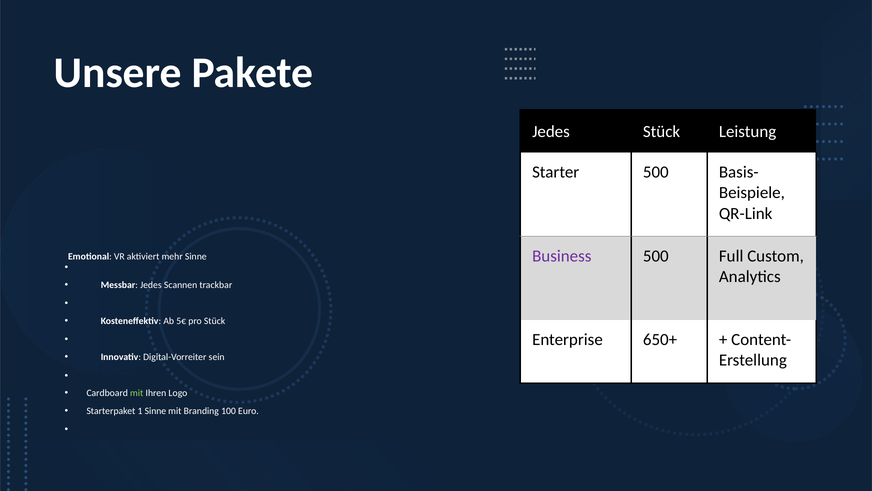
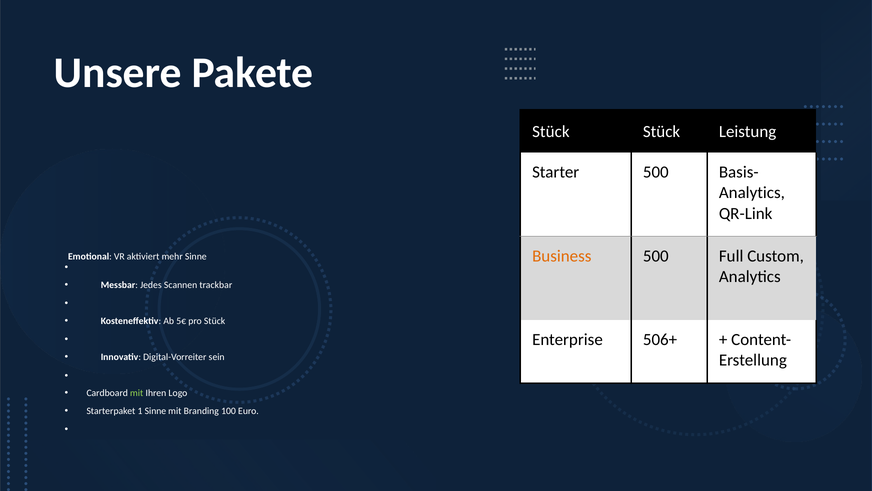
Jedes at (551, 131): Jedes -> Stück
Beispiele at (752, 193): Beispiele -> Analytics
Business colour: purple -> orange
650+: 650+ -> 506+
